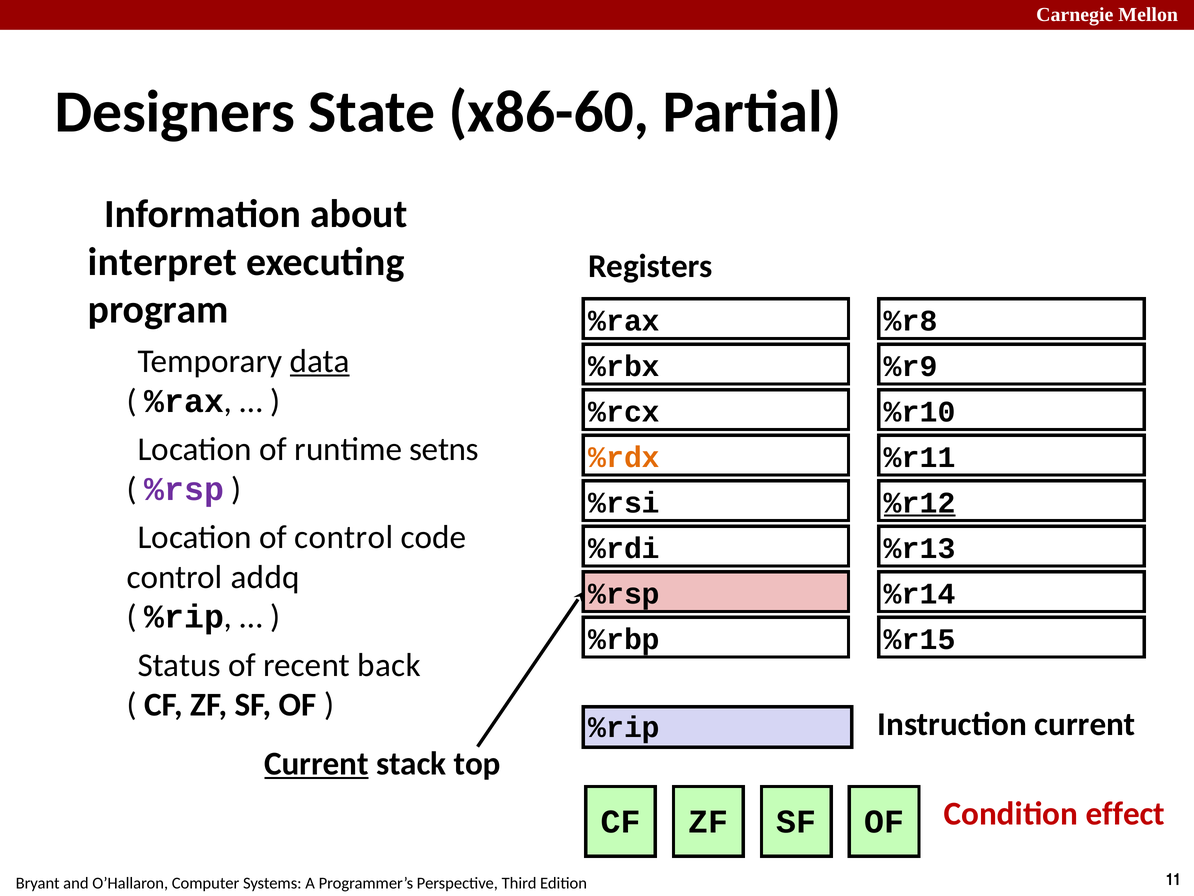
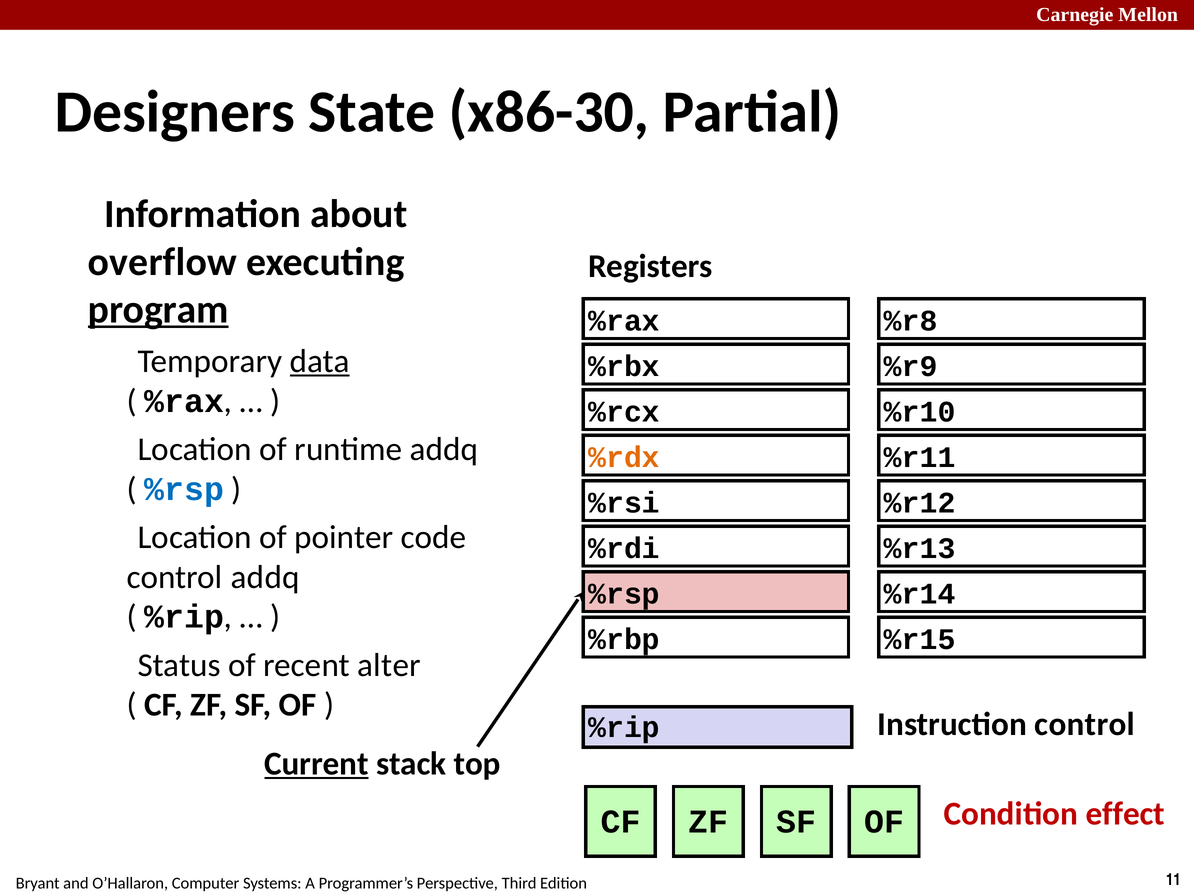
x86-60: x86-60 -> x86-30
interpret: interpret -> overflow
program underline: none -> present
runtime setns: setns -> addq
%rsp at (184, 489) colour: purple -> blue
%r12 underline: present -> none
of control: control -> pointer
back: back -> alter
Instruction current: current -> control
